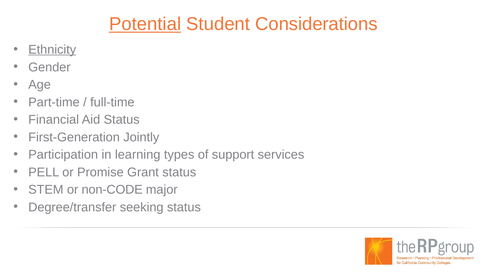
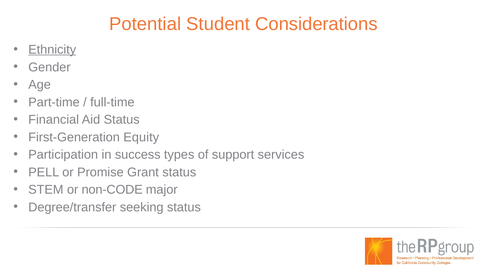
Potential underline: present -> none
Jointly: Jointly -> Equity
learning: learning -> success
